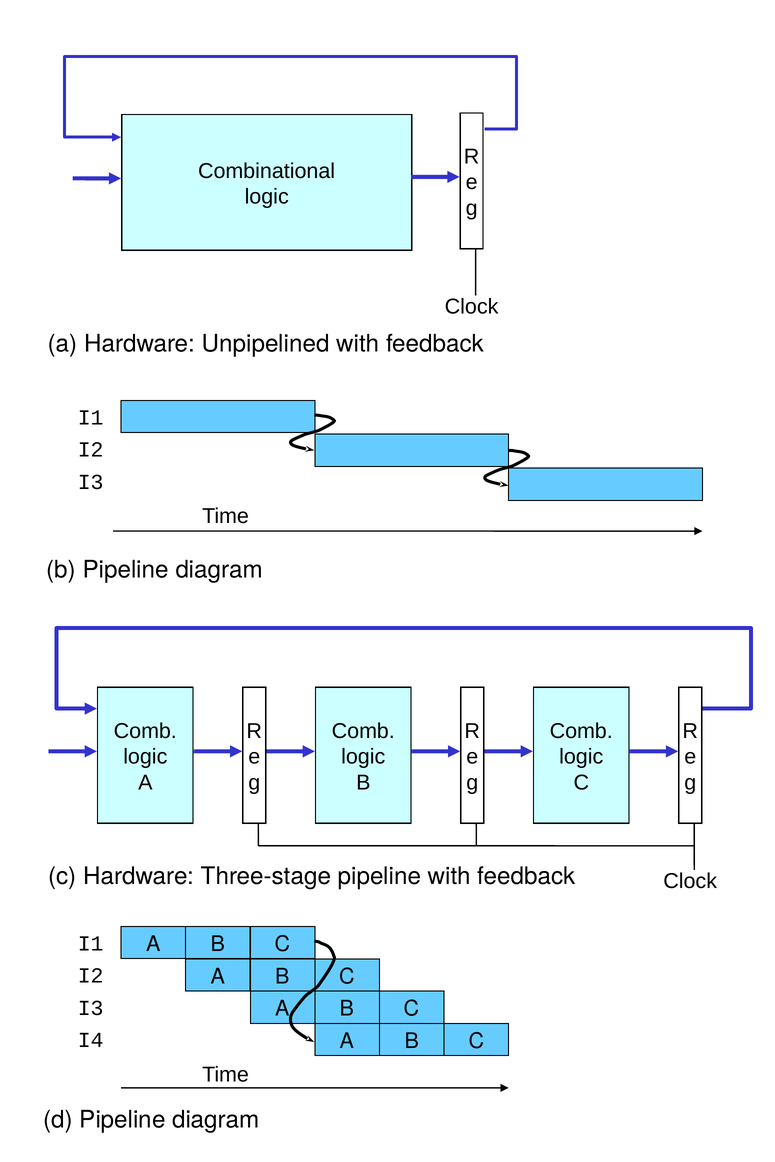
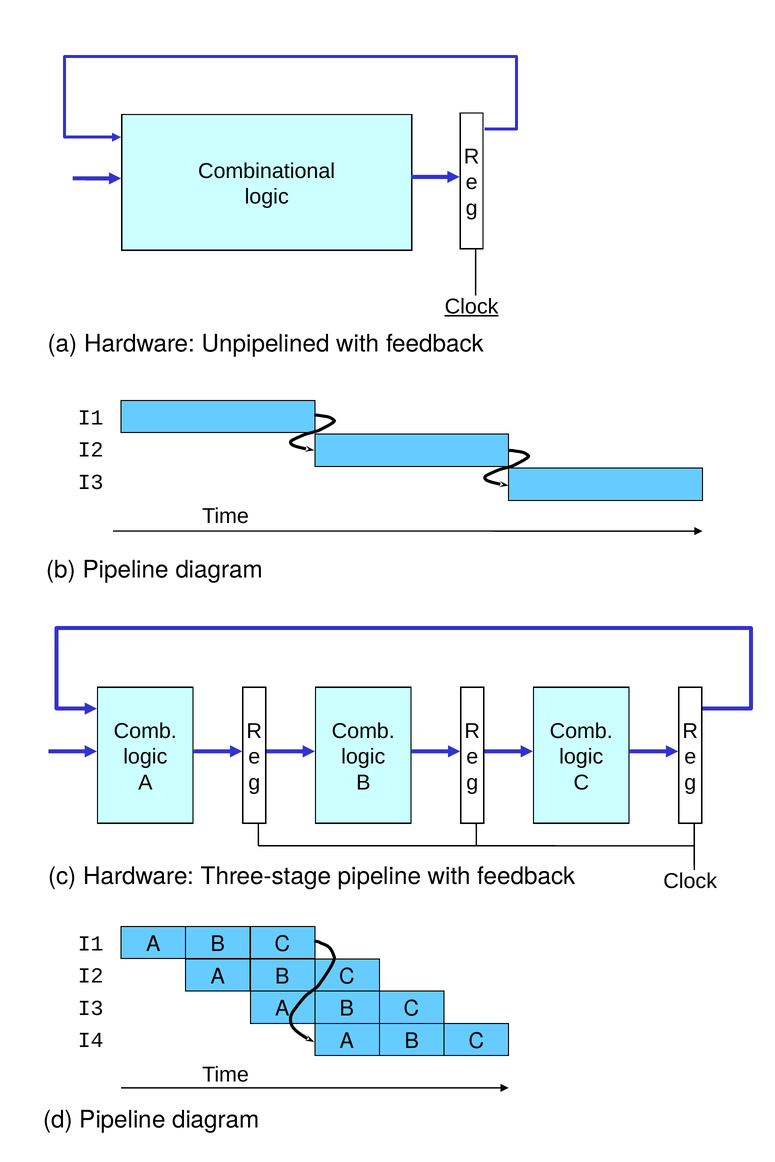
Clock at (472, 307) underline: none -> present
